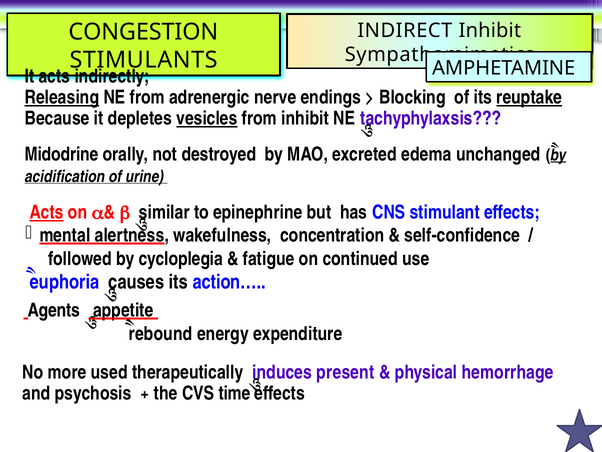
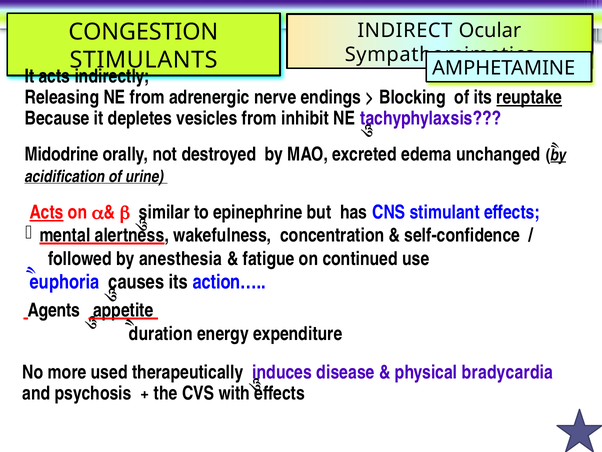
INDIRECT Inhibit: Inhibit -> Ocular
Releasing underline: present -> none
vesicles underline: present -> none
cycloplegia: cycloplegia -> anesthesia
rebound: rebound -> duration
present: present -> disease
hemorrhage: hemorrhage -> bradycardia
time: time -> with
